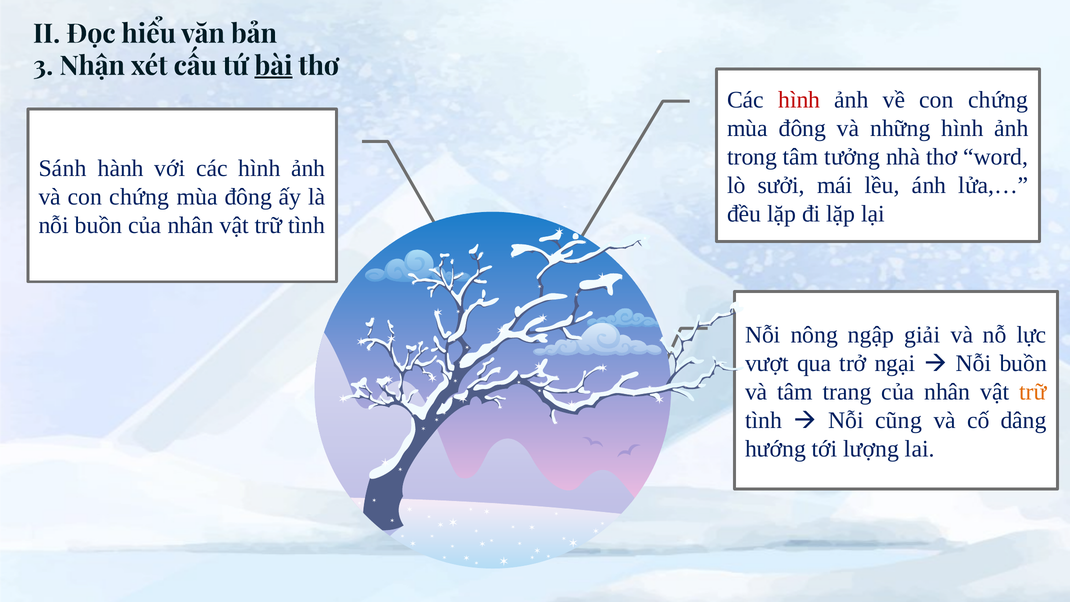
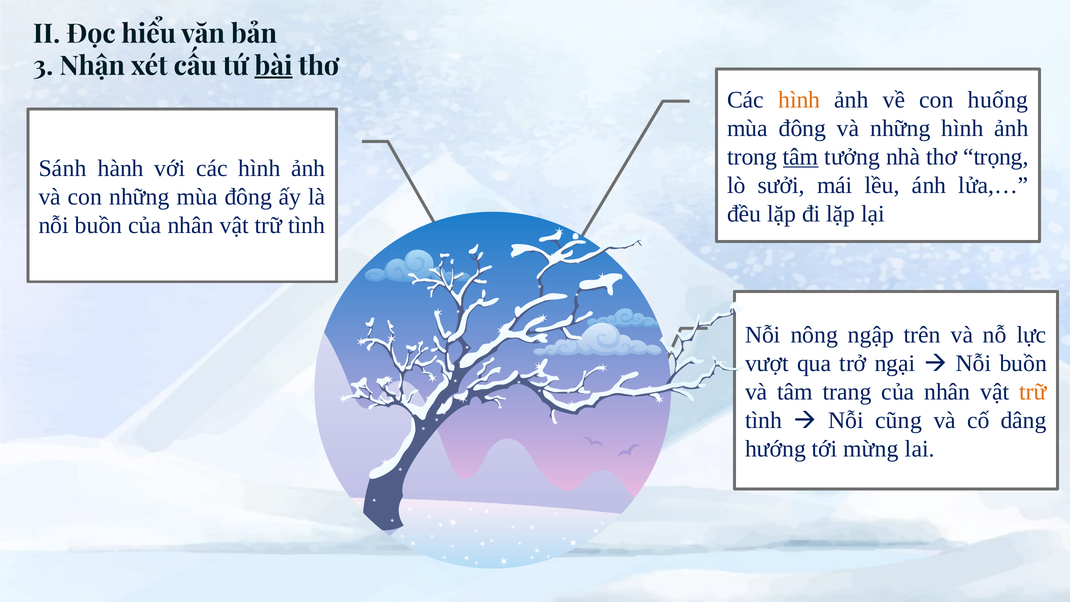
hình at (799, 100) colour: red -> orange
về con chứng: chứng -> huống
tâm at (801, 157) underline: none -> present
word: word -> trọng
và con chứng: chứng -> những
giải: giải -> trên
lượng: lượng -> mừng
